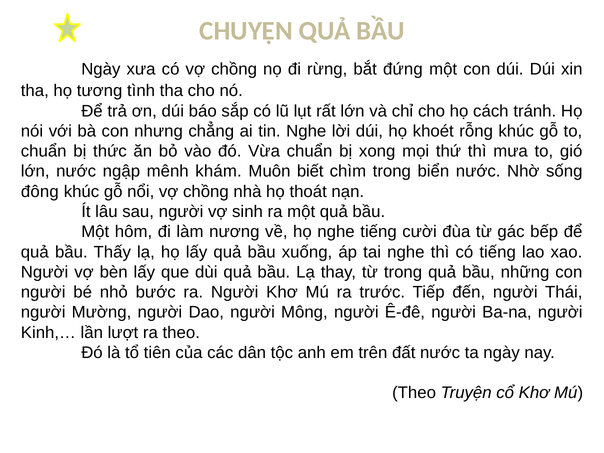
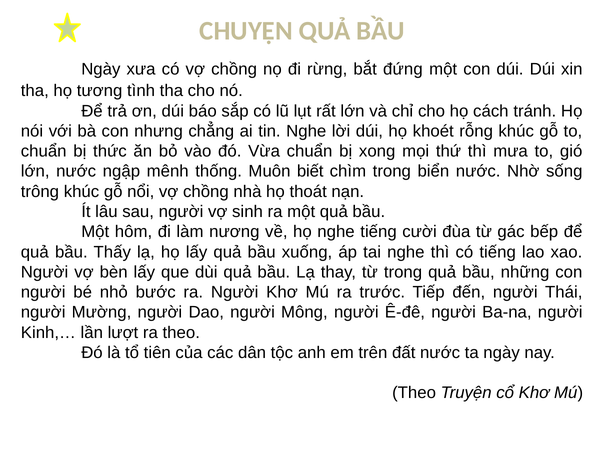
khám: khám -> thống
đông: đông -> trông
